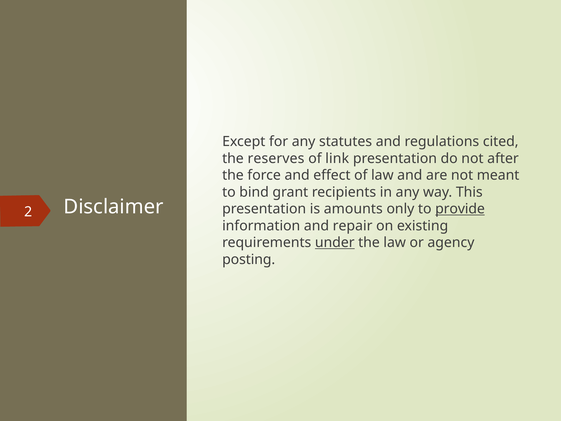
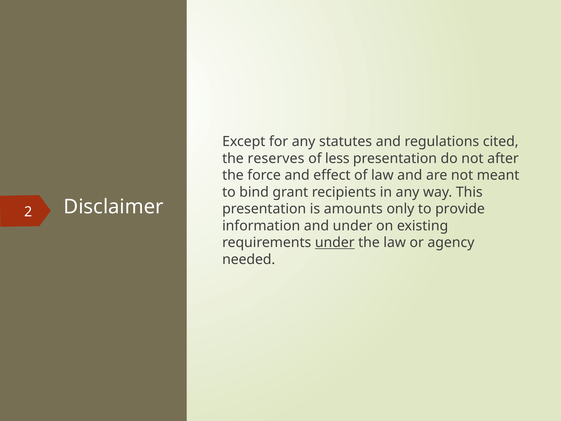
link: link -> less
provide underline: present -> none
and repair: repair -> under
posting: posting -> needed
